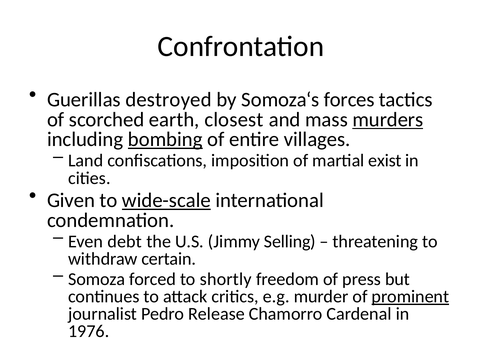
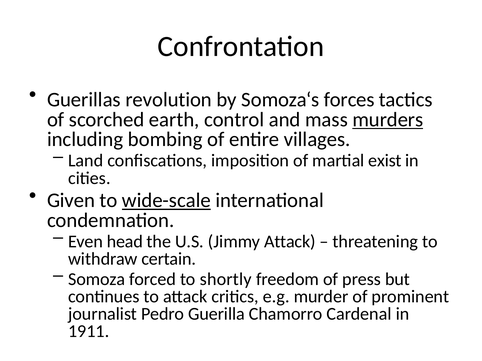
destroyed: destroyed -> revolution
closest: closest -> control
bombing underline: present -> none
debt: debt -> head
Jimmy Selling: Selling -> Attack
prominent underline: present -> none
Release: Release -> Guerilla
1976: 1976 -> 1911
